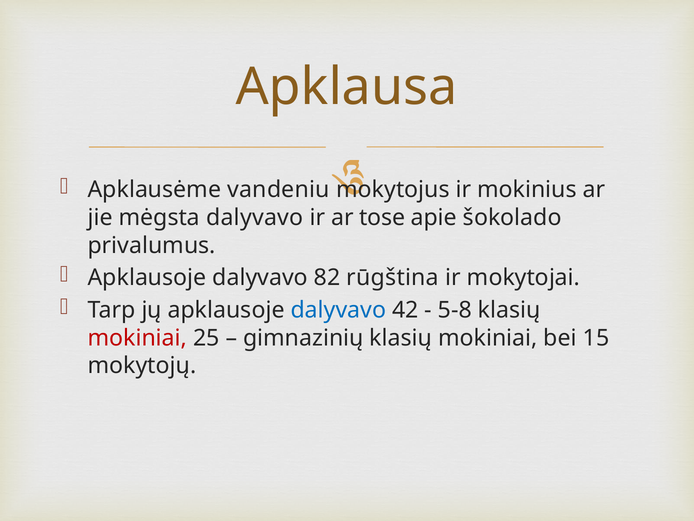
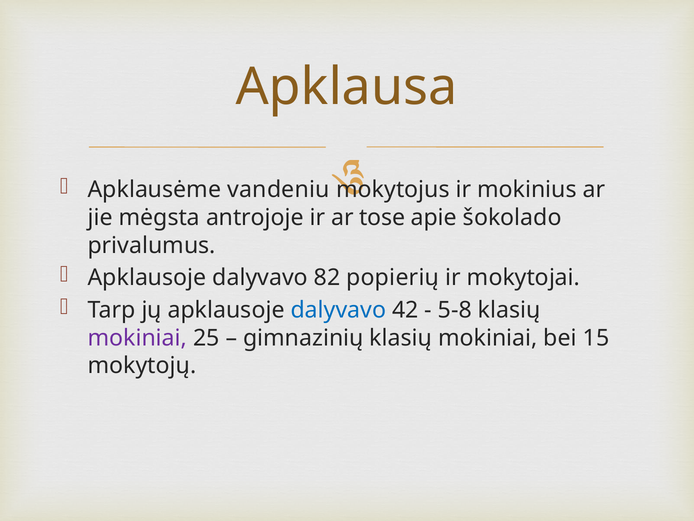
mėgsta dalyvavo: dalyvavo -> antrojoje
rūgština: rūgština -> popierių
mokiniai at (137, 338) colour: red -> purple
